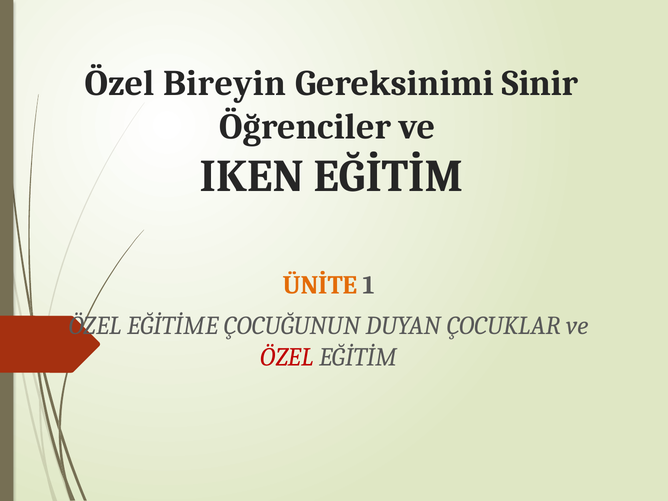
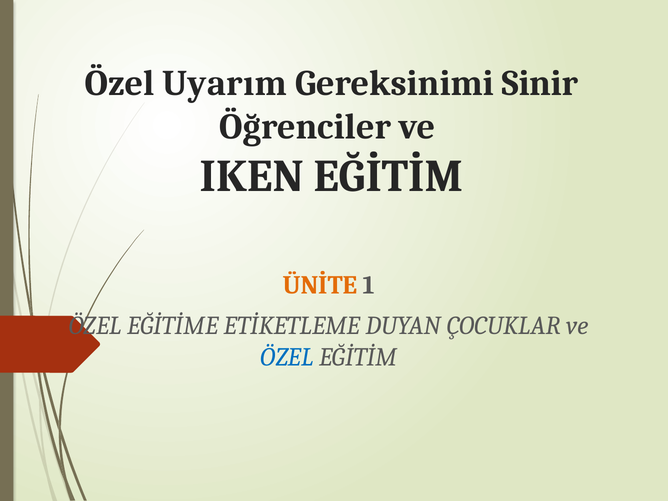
Bireyin: Bireyin -> Uyarım
ÇOCUĞUNUN: ÇOCUĞUNUN -> ETİKETLEME
ÖZEL at (287, 357) colour: red -> blue
